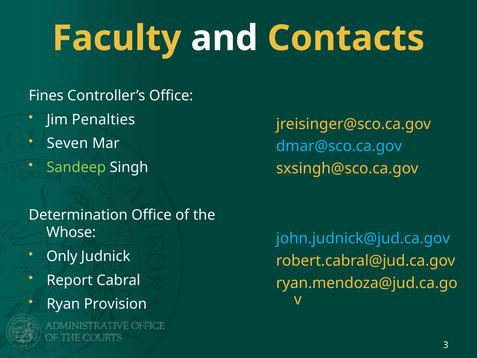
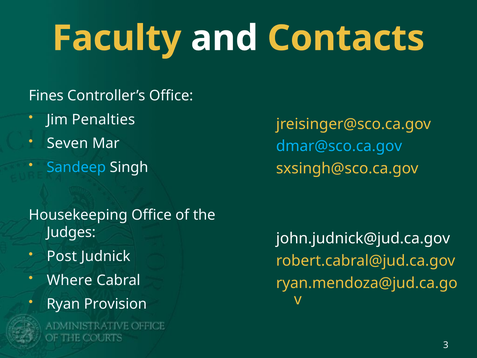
Sandeep colour: light green -> light blue
Determination: Determination -> Housekeeping
Whose: Whose -> Judges
john.judnick@jud.ca.gov colour: light blue -> white
Only: Only -> Post
Report: Report -> Where
